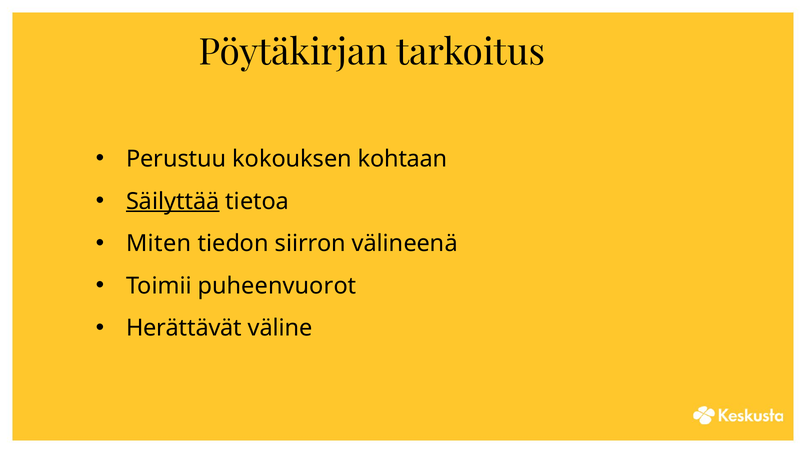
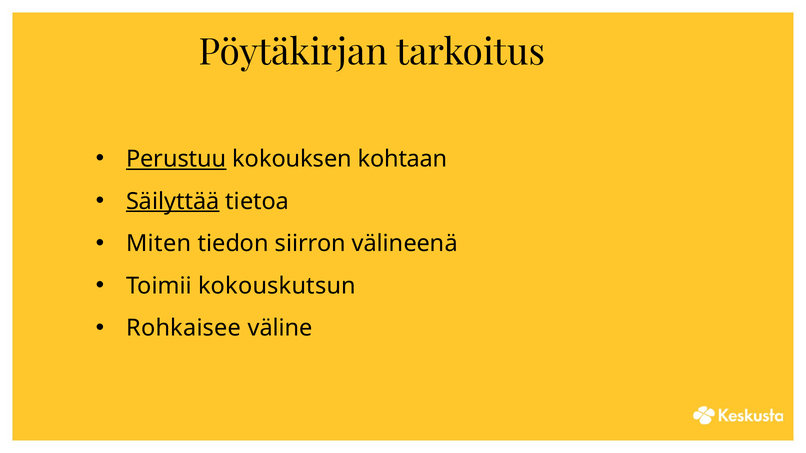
Perustuu underline: none -> present
puheenvuorot: puheenvuorot -> kokouskutsun
Herättävät: Herättävät -> Rohkaisee
